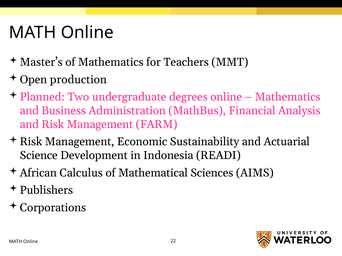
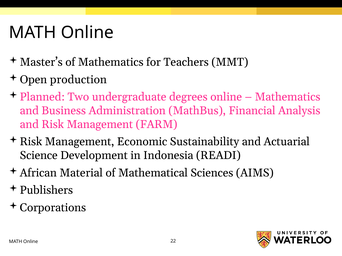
Calculus: Calculus -> Material
